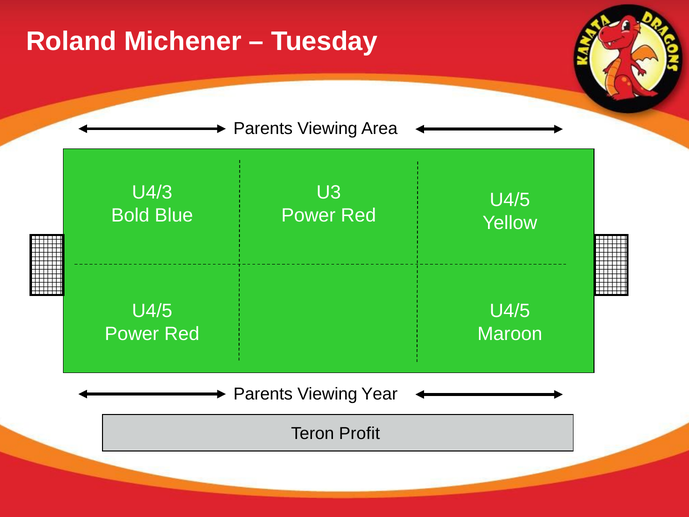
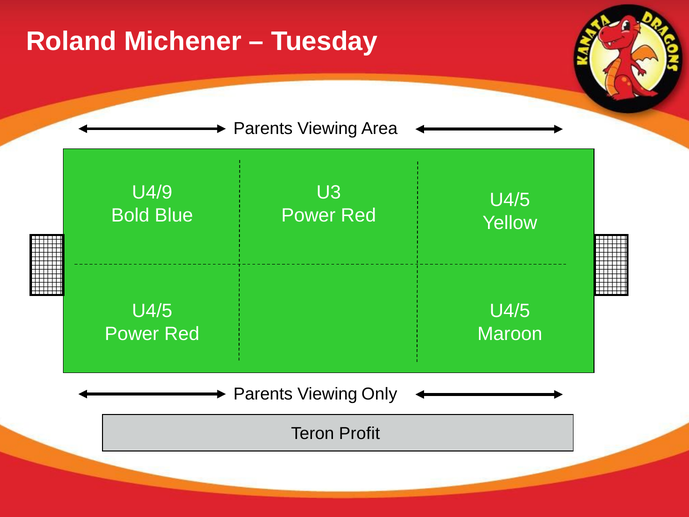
U4/3: U4/3 -> U4/9
Year: Year -> Only
